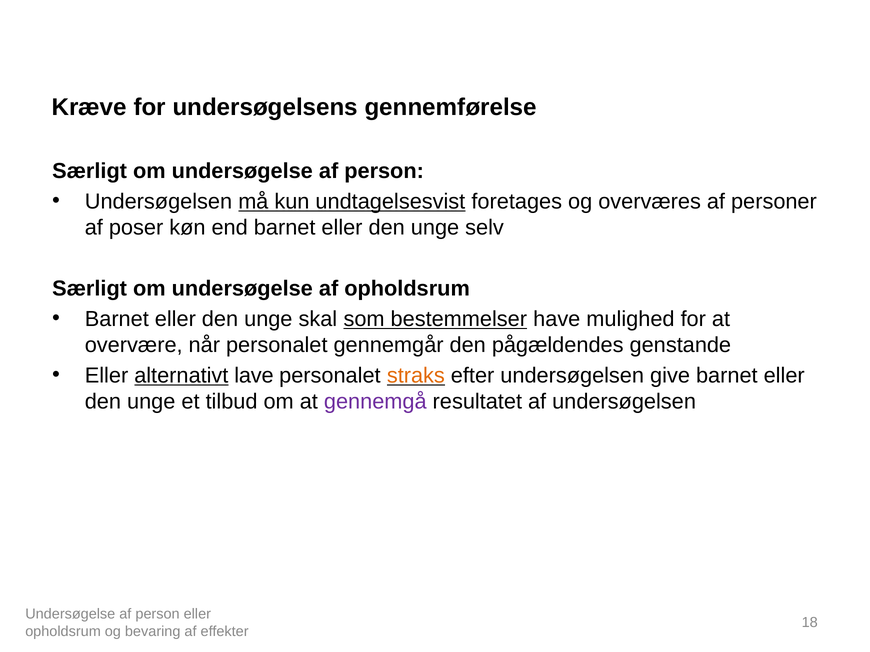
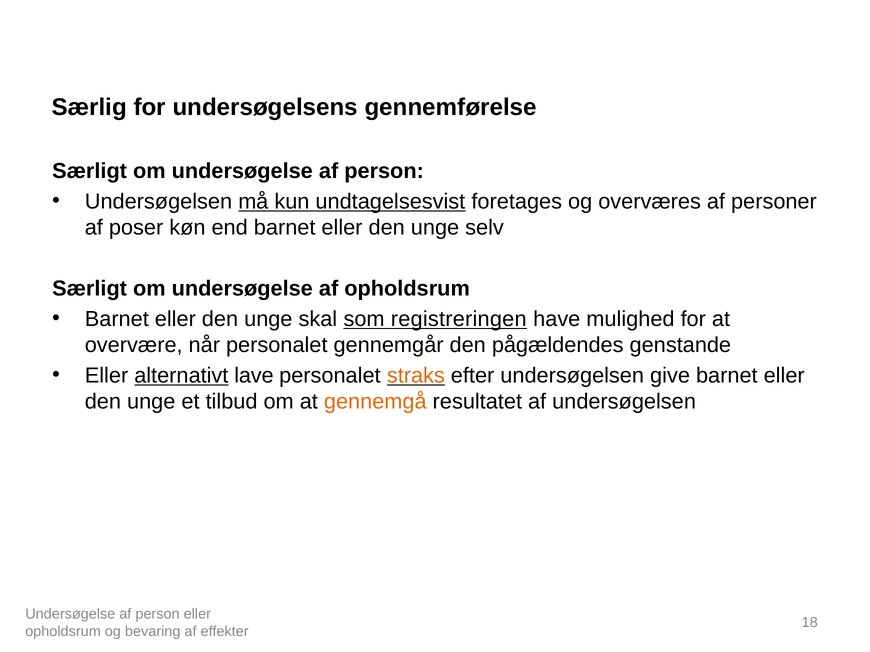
Kræve: Kræve -> Særlig
bestemmelser: bestemmelser -> registreringen
gennemgå colour: purple -> orange
